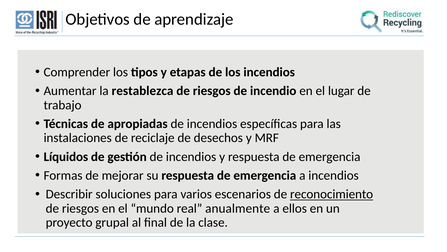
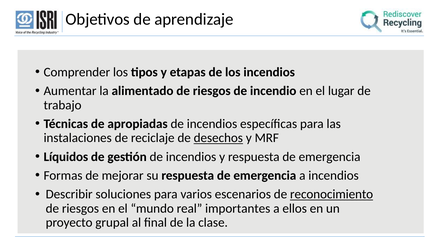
restablezca: restablezca -> alimentado
desechos underline: none -> present
anualmente: anualmente -> importantes
